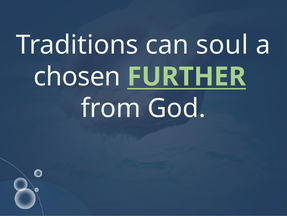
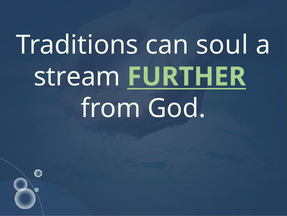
chosen: chosen -> stream
